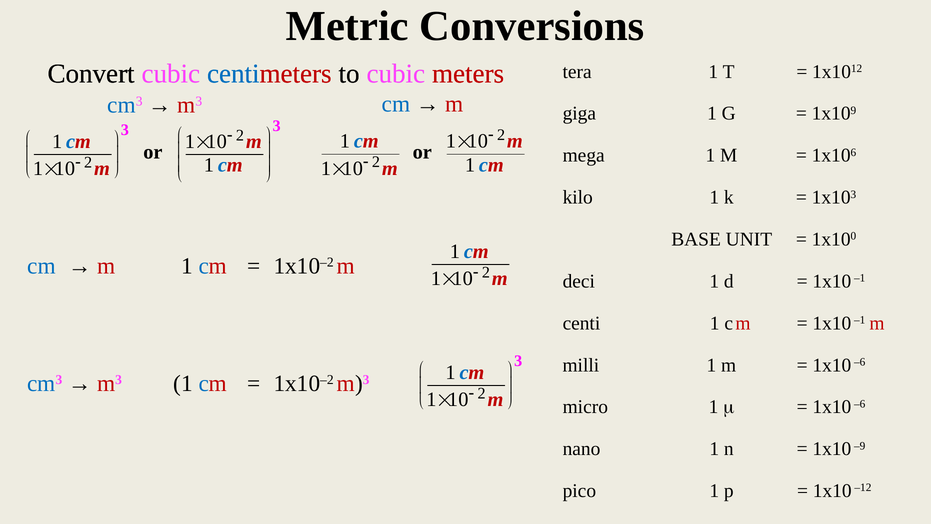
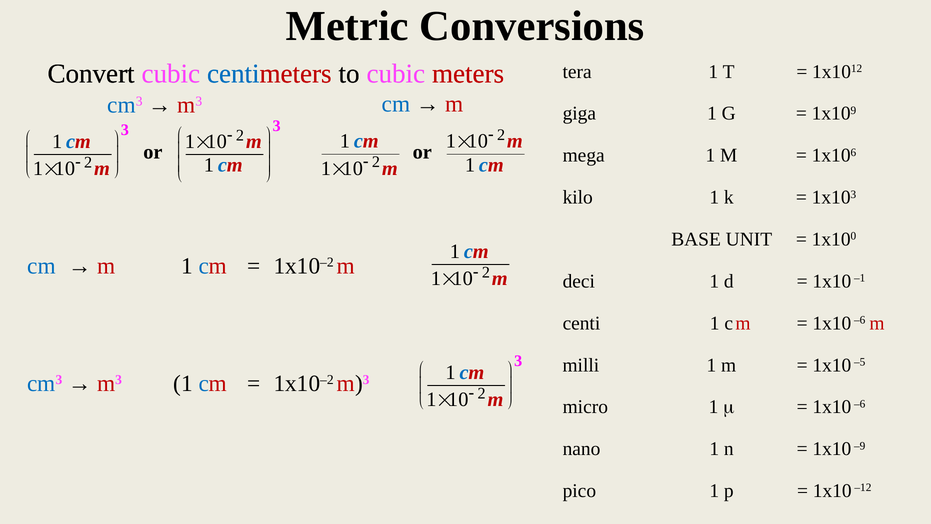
–1 at (860, 320): –1 -> –6
–6 at (860, 362): –6 -> –5
